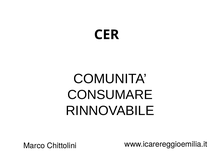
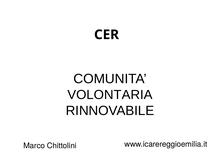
CONSUMARE: CONSUMARE -> VOLONTARIA
